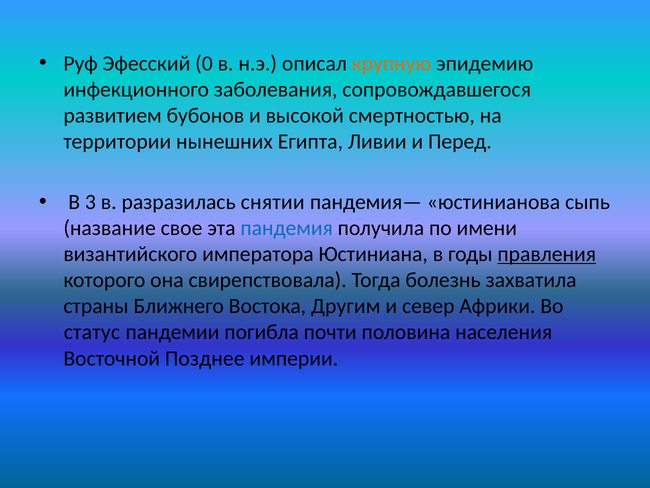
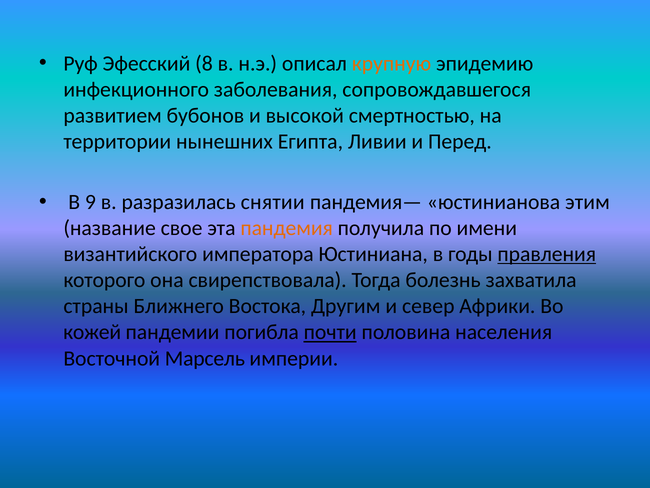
0: 0 -> 8
3: 3 -> 9
сыпь: сыпь -> этим
пандемия colour: blue -> orange
статус: статус -> кожей
почти underline: none -> present
Позднее: Позднее -> Марсель
